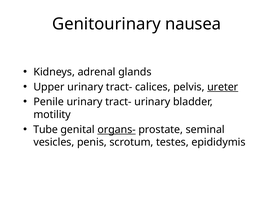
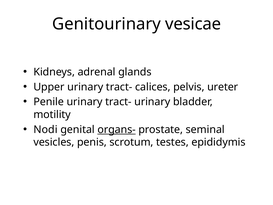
nausea: nausea -> vesicae
ureter underline: present -> none
Tube: Tube -> Nodi
